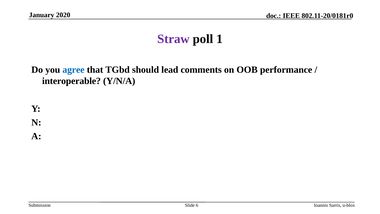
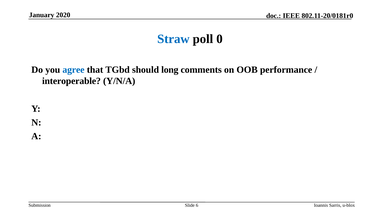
Straw colour: purple -> blue
1: 1 -> 0
lead: lead -> long
